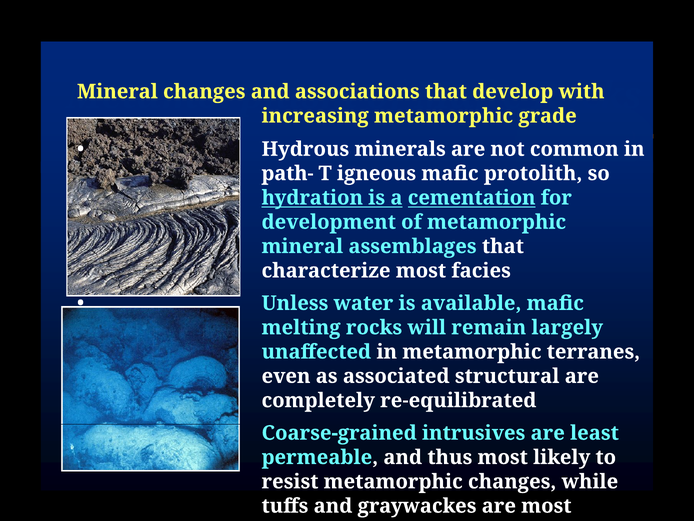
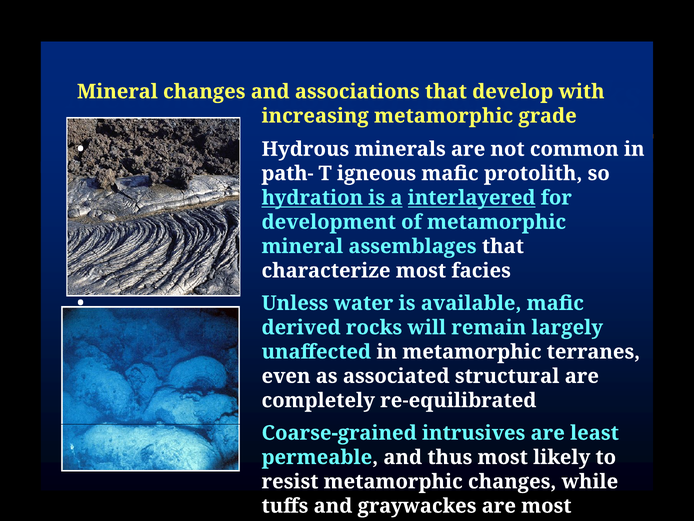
cementation: cementation -> interlayered
melting: melting -> derived
